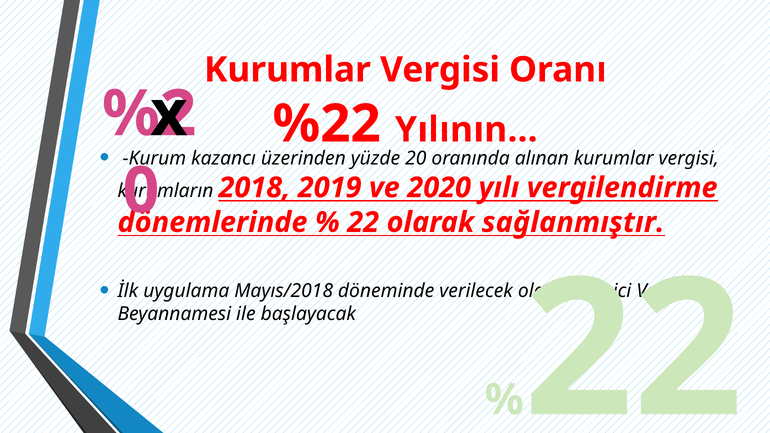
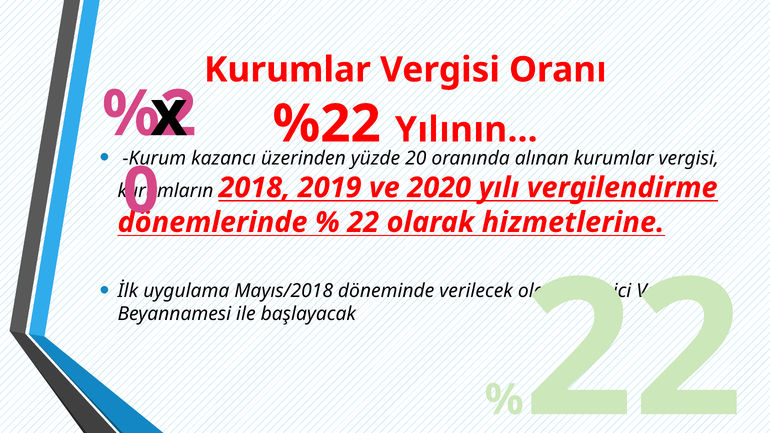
sağlanmıştır: sağlanmıştır -> hizmetlerine
